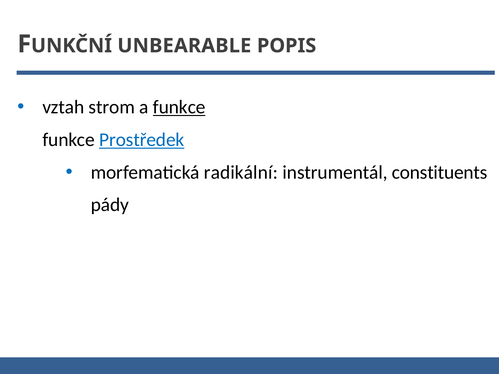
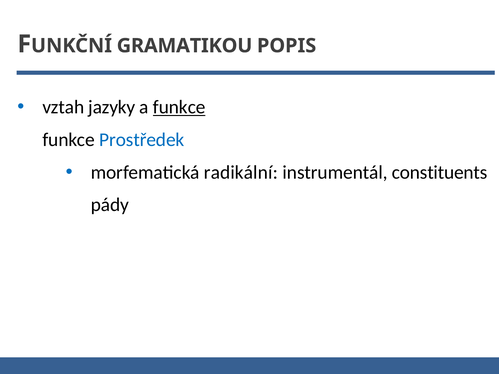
UNBEARABLE: UNBEARABLE -> GRAMATIKOU
strom: strom -> jazyky
Prostředek underline: present -> none
